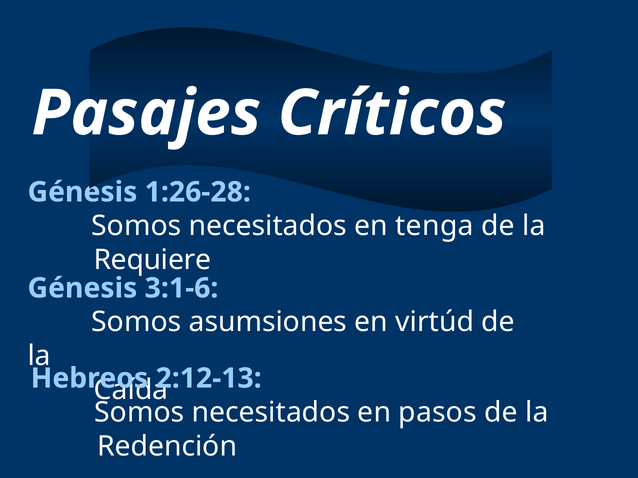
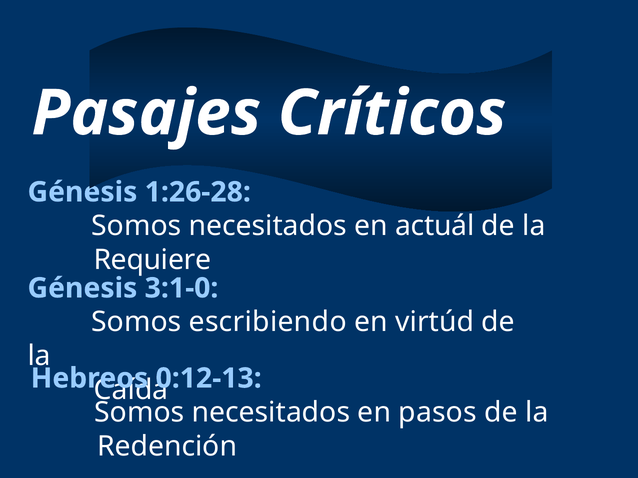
tenga: tenga -> actuál
3:1-6: 3:1-6 -> 3:1-0
asumsiones: asumsiones -> escribiendo
2:12-13: 2:12-13 -> 0:12-13
